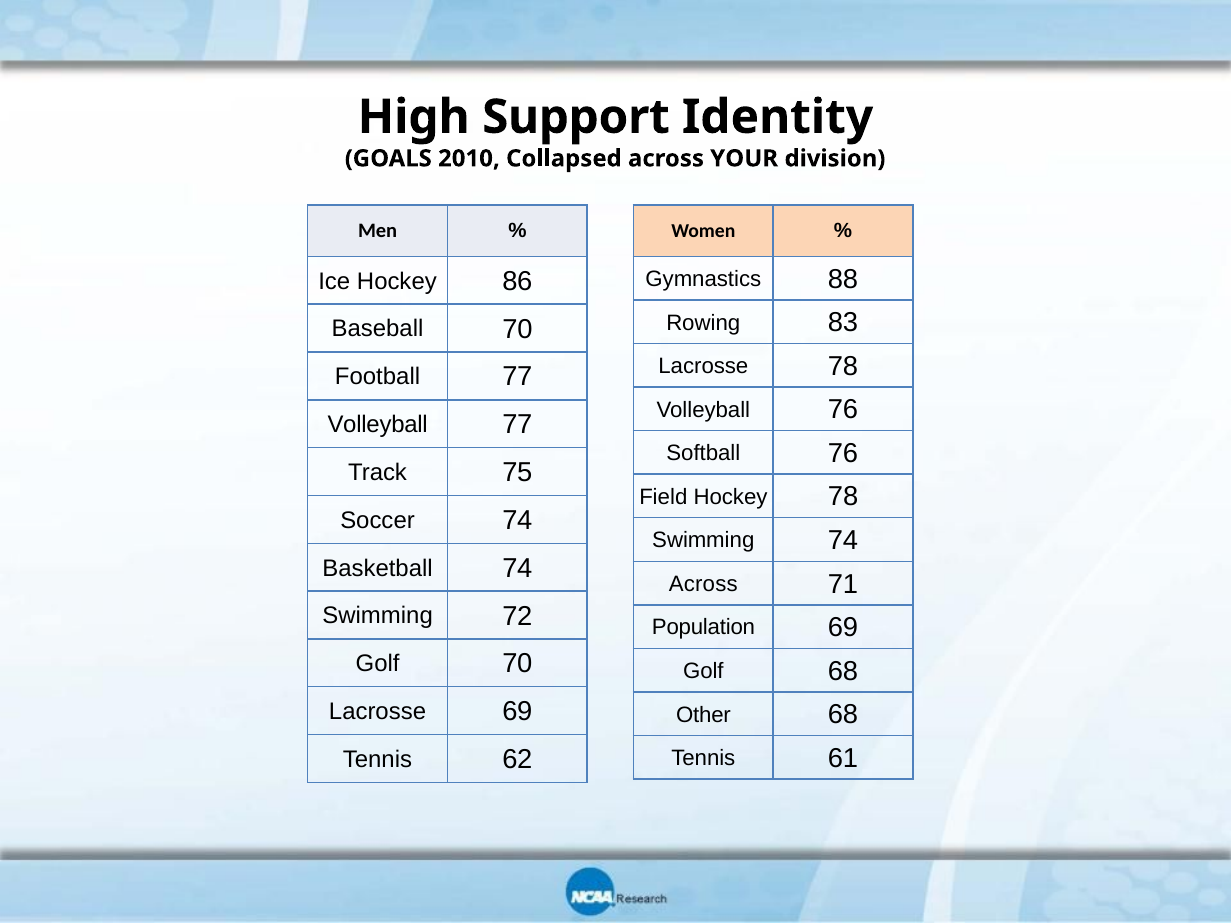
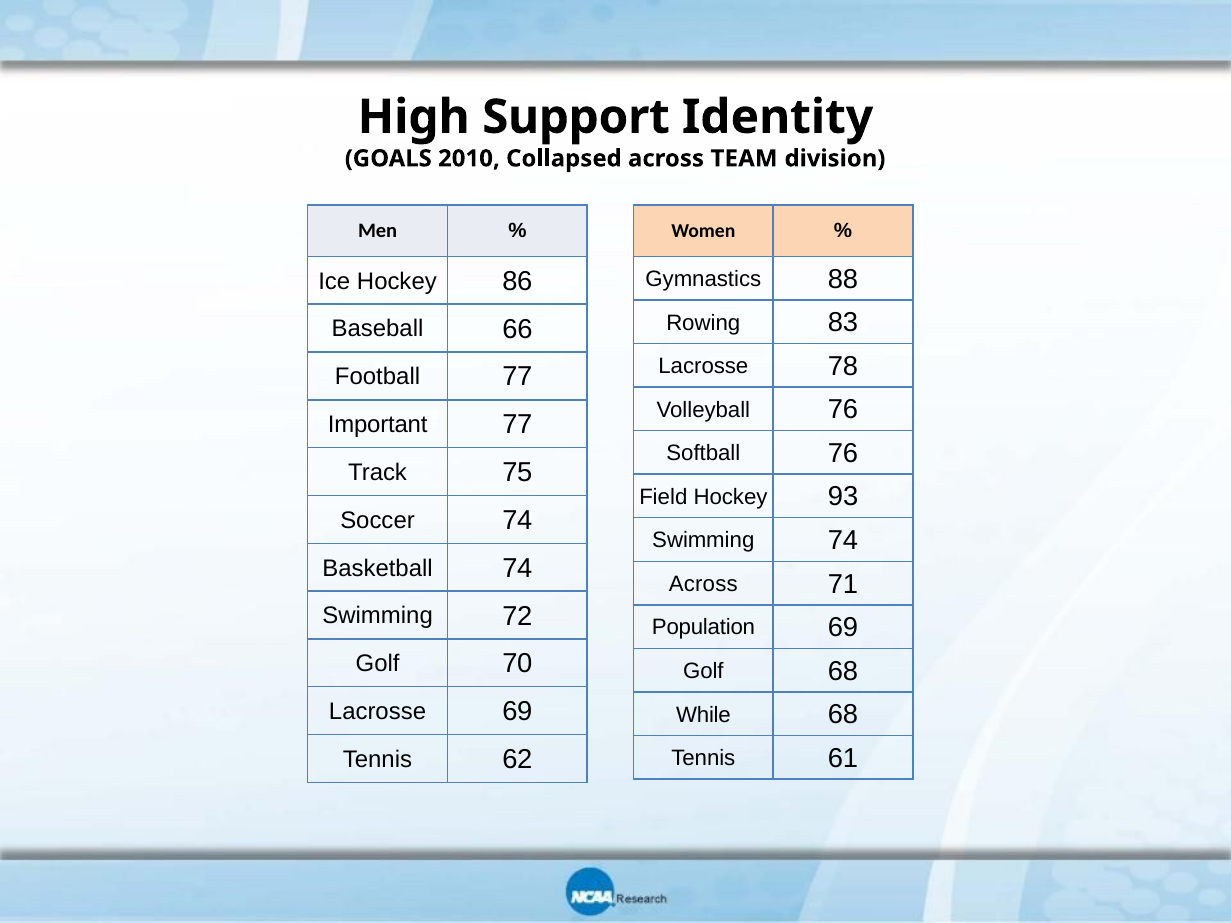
YOUR: YOUR -> TEAM
Baseball 70: 70 -> 66
Volleyball at (378, 425): Volleyball -> Important
Hockey 78: 78 -> 93
Other: Other -> While
